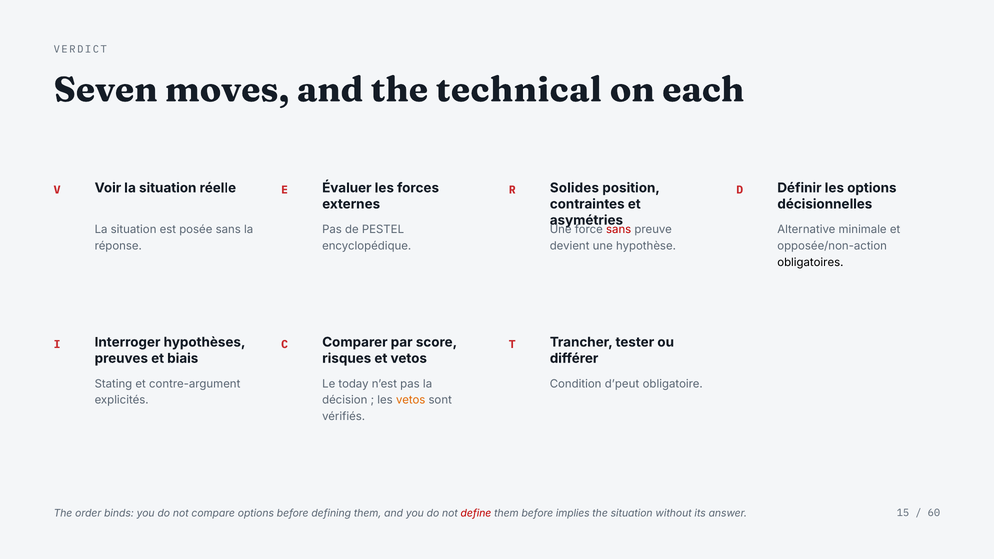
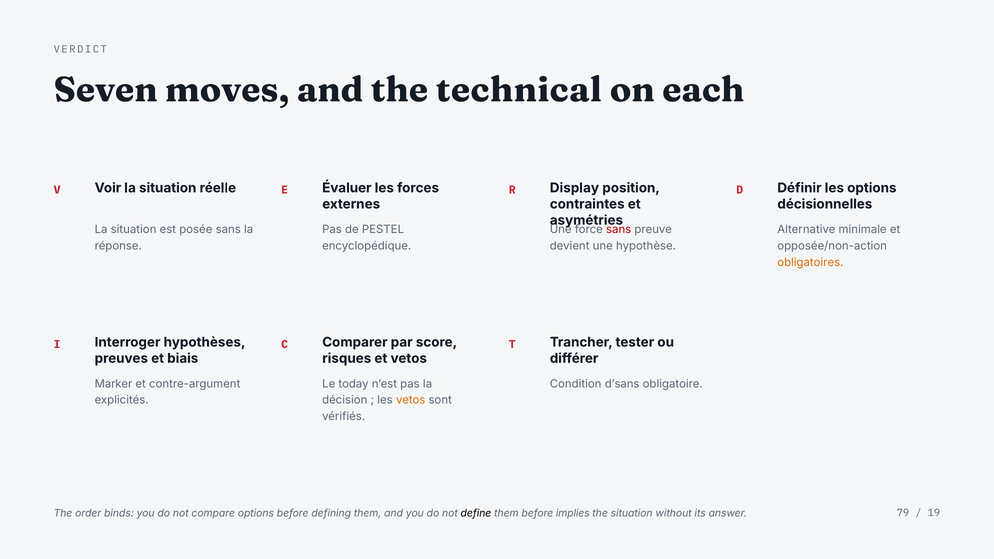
Solides: Solides -> Display
obligatoires colour: black -> orange
Stating: Stating -> Marker
d’peut: d’peut -> d’sans
define colour: red -> black
15: 15 -> 79
60: 60 -> 19
